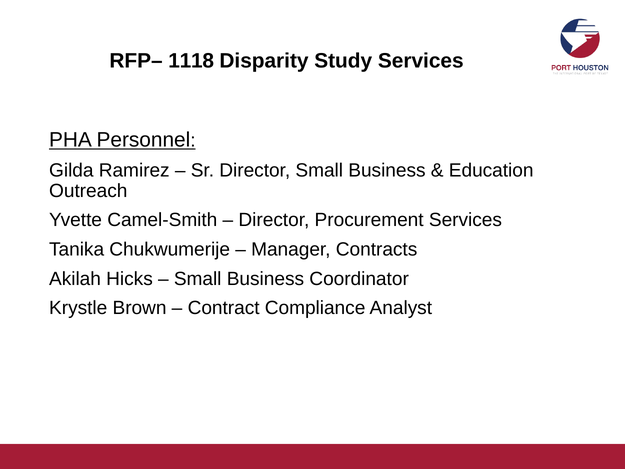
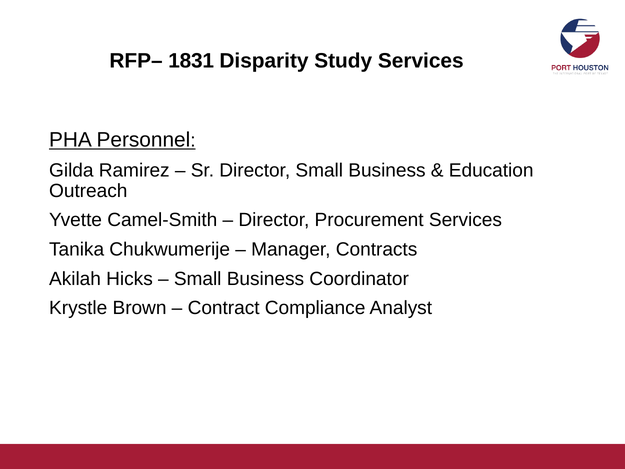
1118: 1118 -> 1831
